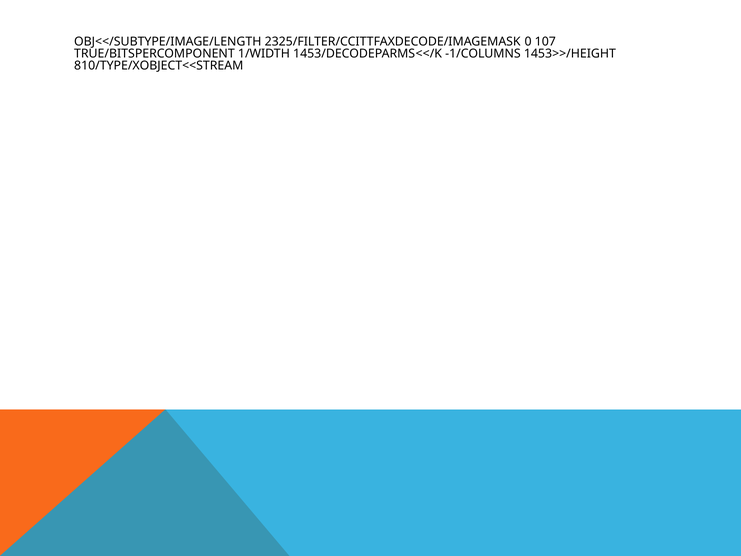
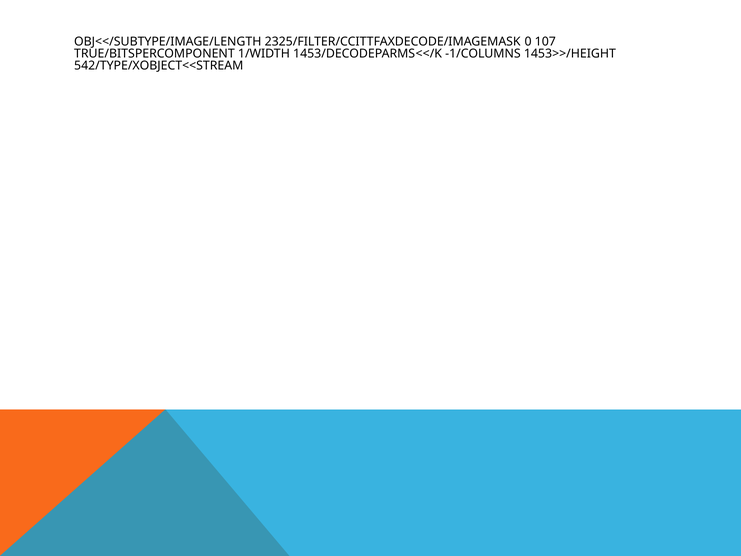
810/TYPE/XOBJECT>>STREAM: 810/TYPE/XOBJECT>>STREAM -> 542/TYPE/XOBJECT>>STREAM
